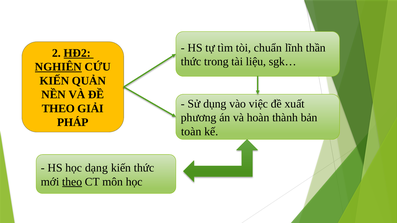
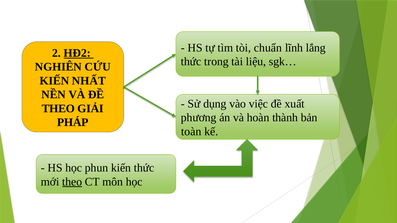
thần: thần -> lắng
NGHIÊN underline: present -> none
QUẢN: QUẢN -> NHẤT
dạng: dạng -> phun
